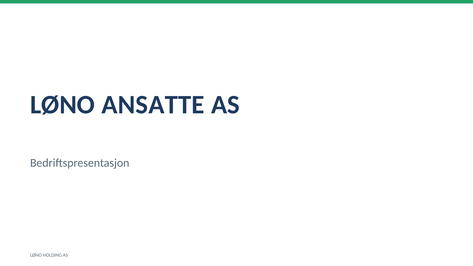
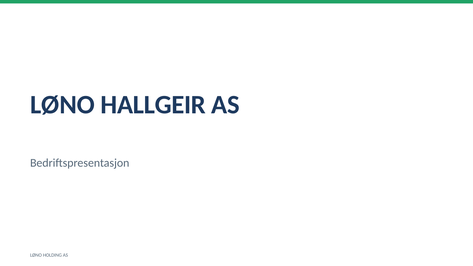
ANSATTE: ANSATTE -> HALLGEIR
